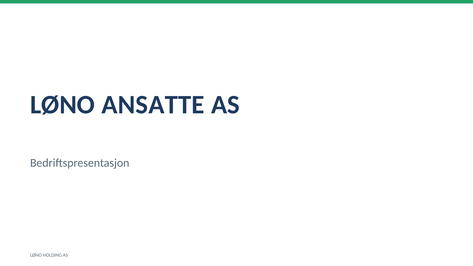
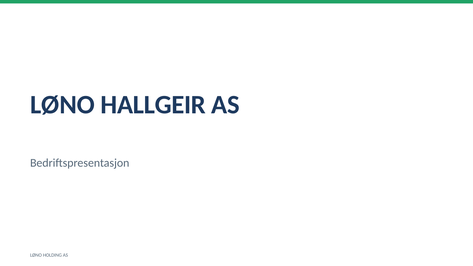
ANSATTE: ANSATTE -> HALLGEIR
